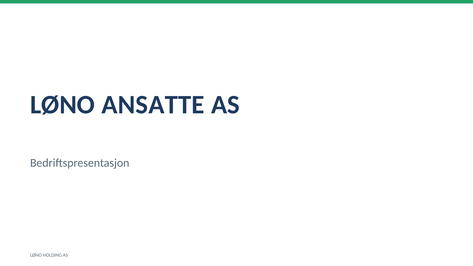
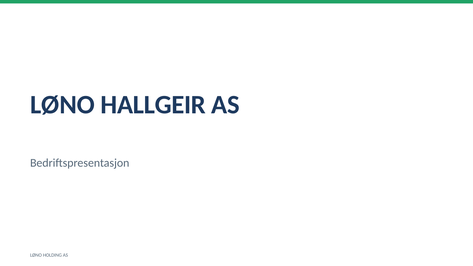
ANSATTE: ANSATTE -> HALLGEIR
